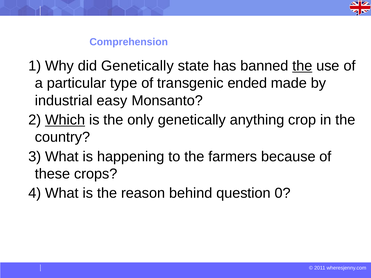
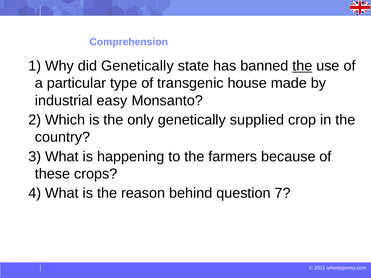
ended: ended -> house
Which underline: present -> none
anything: anything -> supplied
0: 0 -> 7
